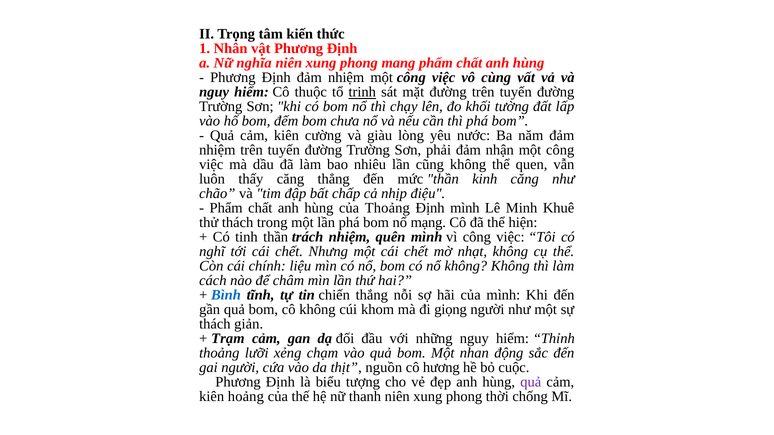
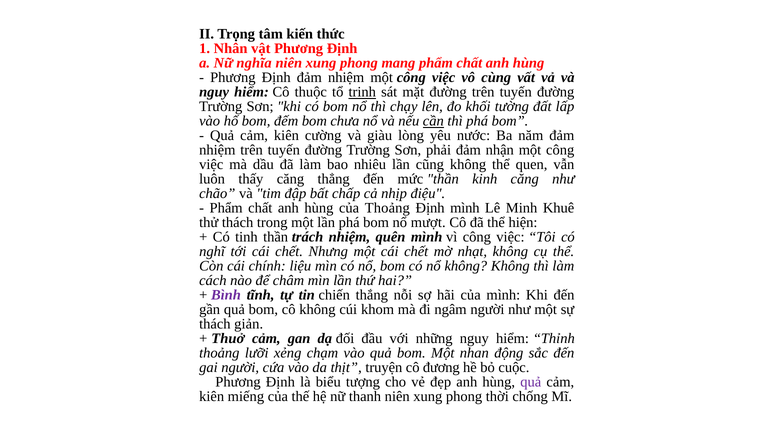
cần underline: none -> present
mạng: mạng -> mượt
Bình colour: blue -> purple
giọng: giọng -> ngâm
Trạm: Trạm -> Thuở
nguồn: nguồn -> truyện
hương: hương -> đương
hoảng: hoảng -> miếng
